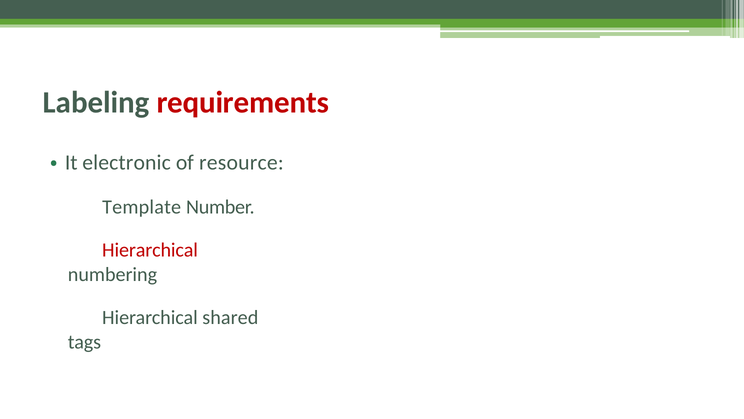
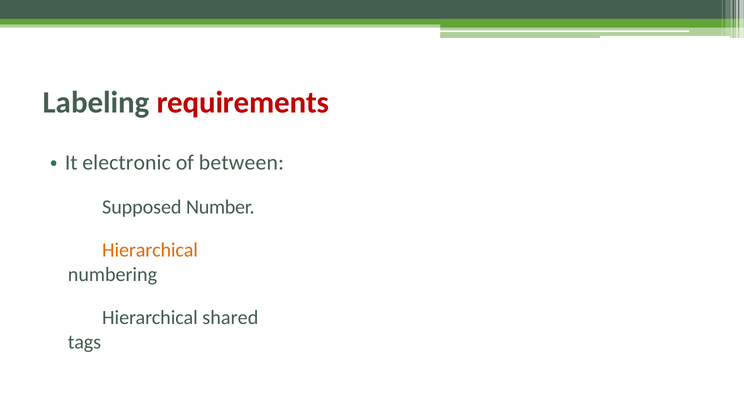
resource: resource -> between
Template: Template -> Supposed
Hierarchical at (150, 250) colour: red -> orange
